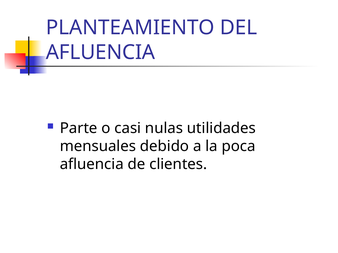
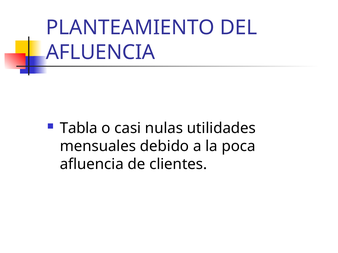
Parte: Parte -> Tabla
